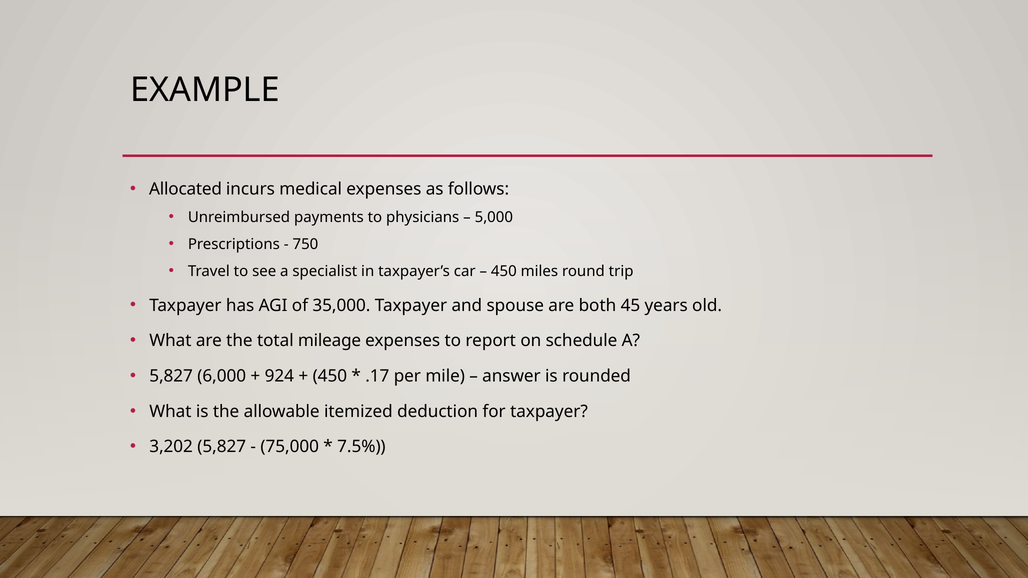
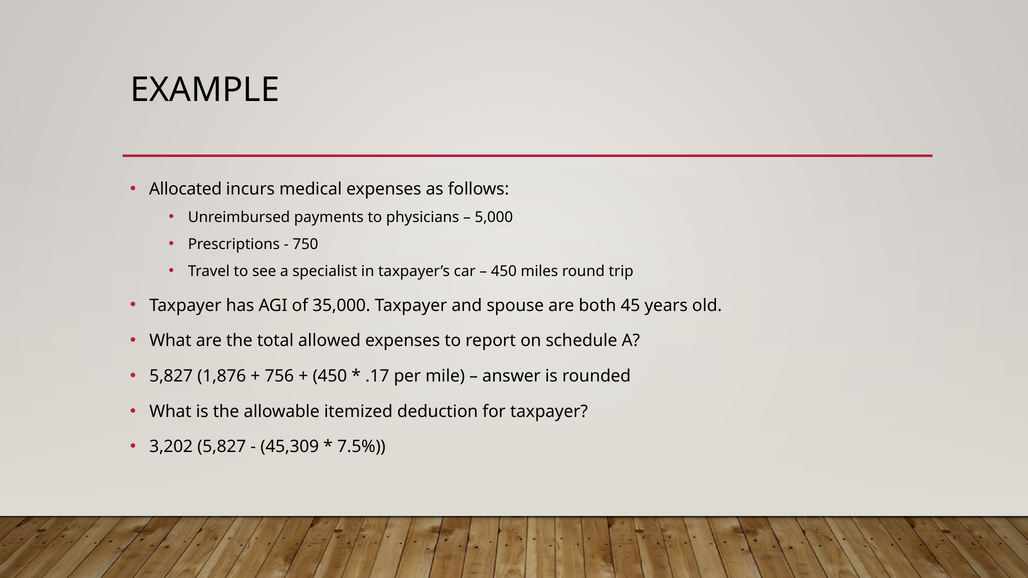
mileage: mileage -> allowed
6,000: 6,000 -> 1,876
924: 924 -> 756
75,000: 75,000 -> 45,309
